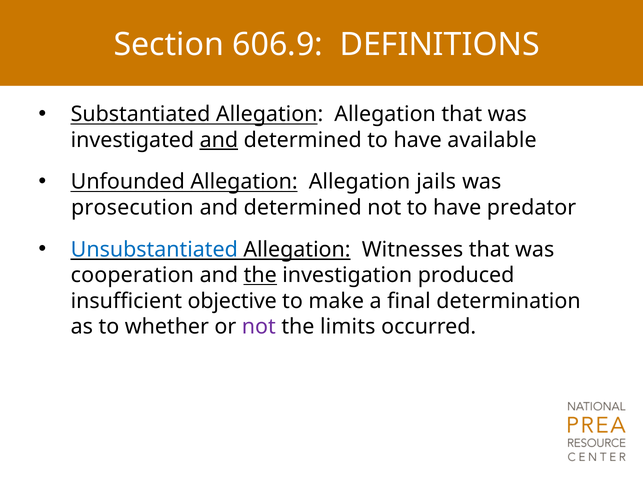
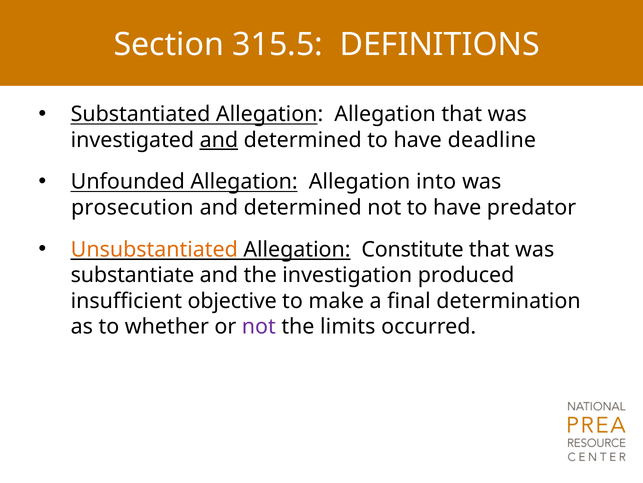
606.9: 606.9 -> 315.5
available: available -> deadline
jails: jails -> into
Unsubstantiated colour: blue -> orange
Witnesses: Witnesses -> Constitute
cooperation: cooperation -> substantiate
the at (260, 275) underline: present -> none
